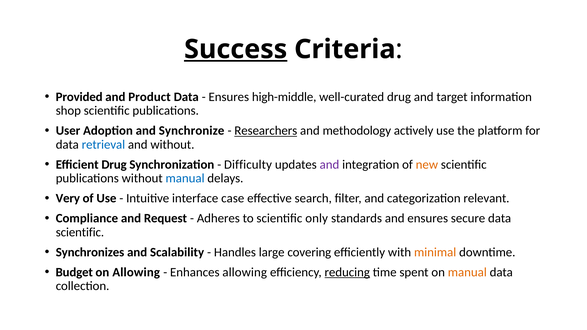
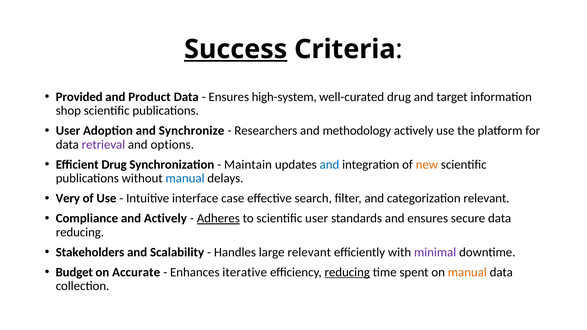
high-middle: high-middle -> high-system
Researchers underline: present -> none
retrieval colour: blue -> purple
and without: without -> options
Difficulty: Difficulty -> Maintain
and at (329, 165) colour: purple -> blue
and Request: Request -> Actively
Adheres underline: none -> present
scientific only: only -> user
scientific at (80, 232): scientific -> reducing
Synchronizes: Synchronizes -> Stakeholders
large covering: covering -> relevant
minimal colour: orange -> purple
on Allowing: Allowing -> Accurate
Enhances allowing: allowing -> iterative
